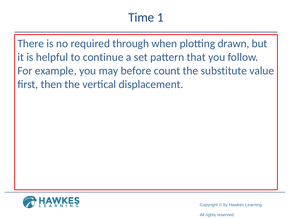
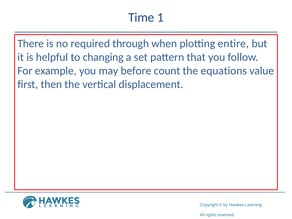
drawn: drawn -> entire
continue: continue -> changing
substitute: substitute -> equations
